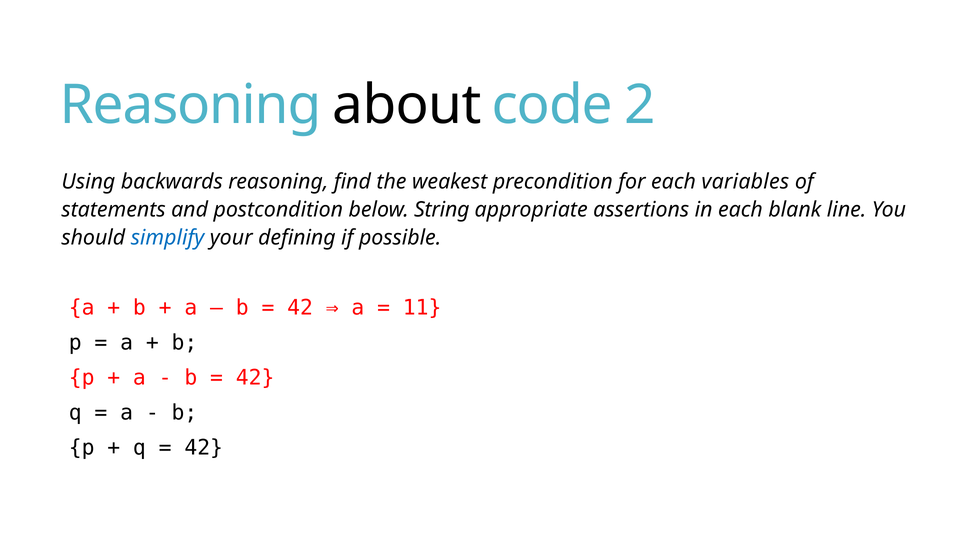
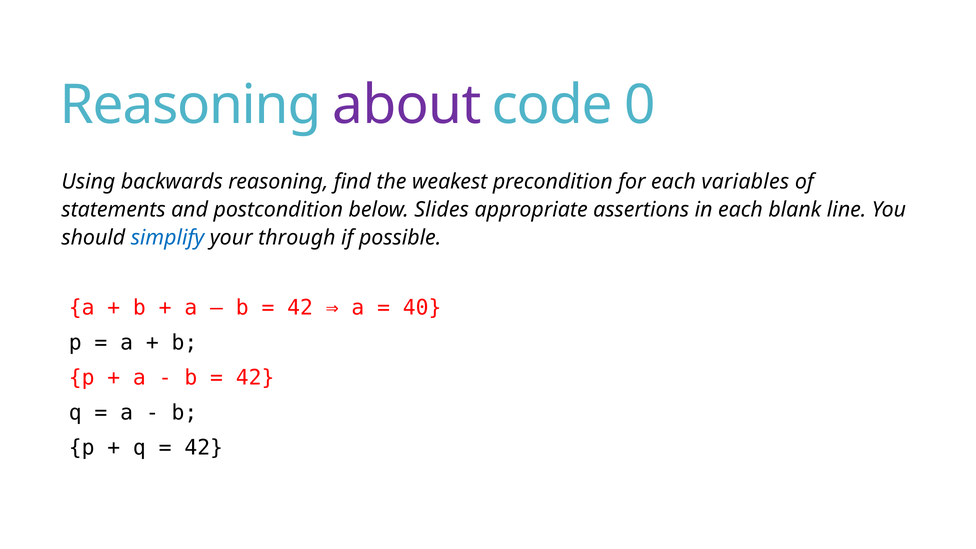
about colour: black -> purple
2: 2 -> 0
String: String -> Slides
defining: defining -> through
11: 11 -> 40
